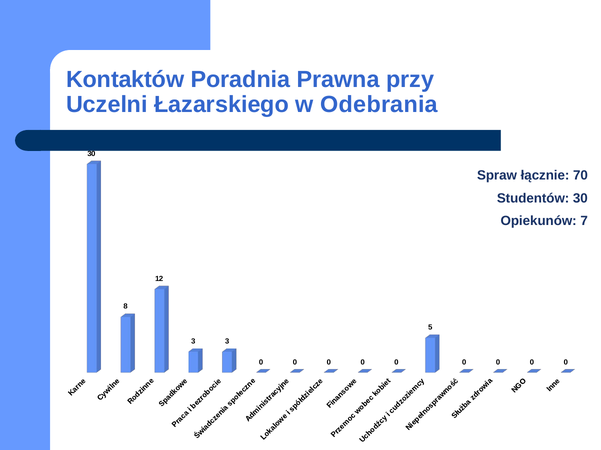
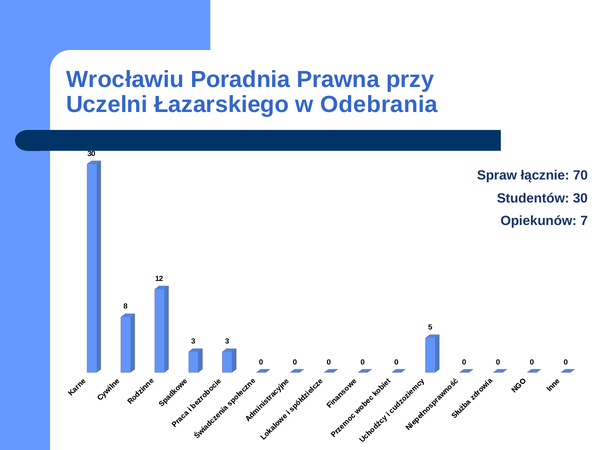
Kontaktów: Kontaktów -> Wrocławiu
